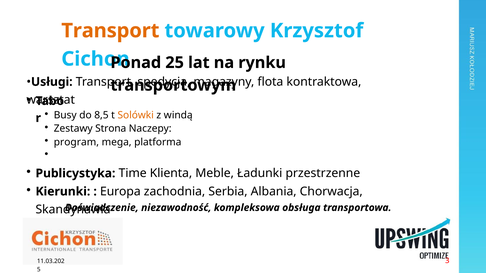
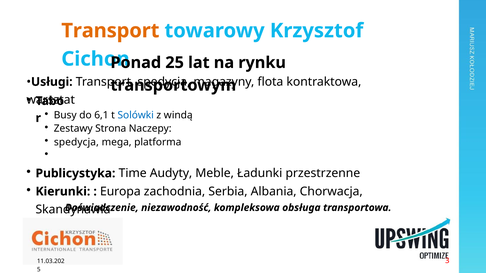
8,5: 8,5 -> 6,1
Solówki colour: orange -> blue
program at (76, 142): program -> spedycja
Klienta: Klienta -> Audyty
